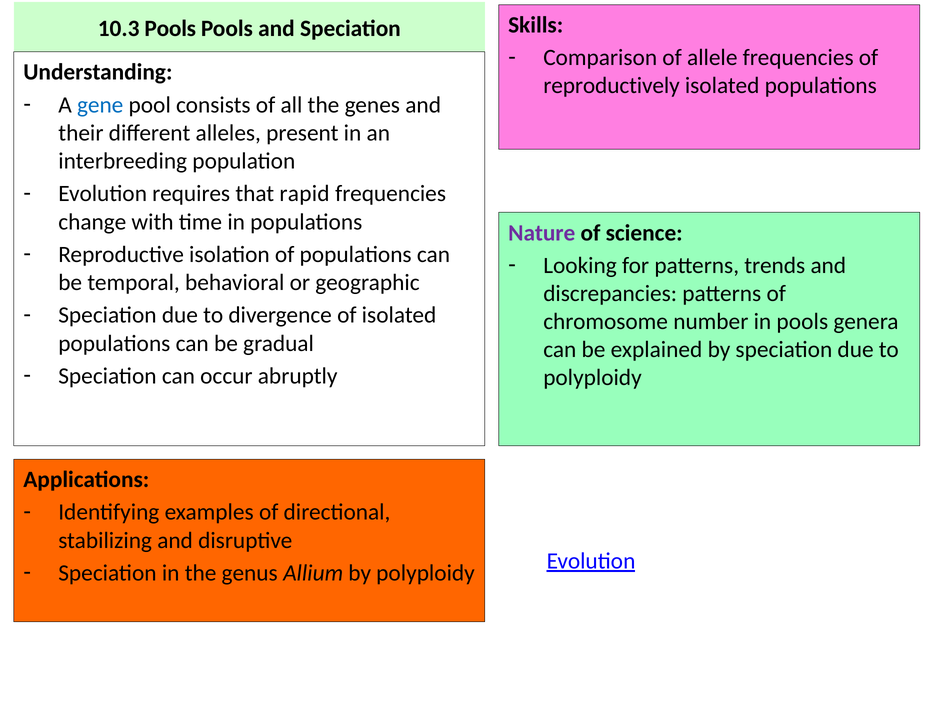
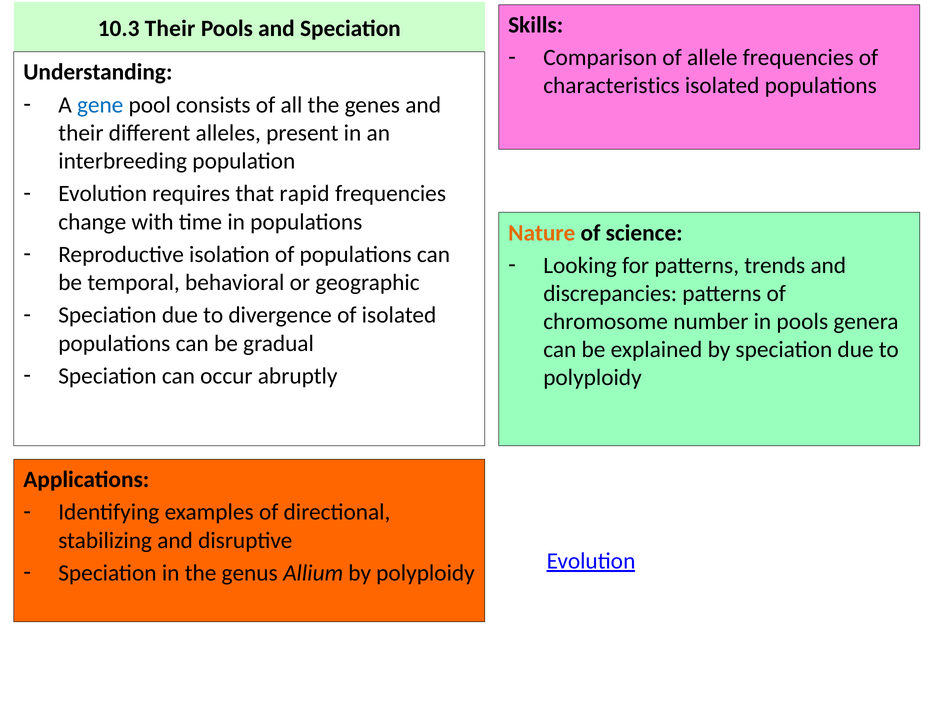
10.3 Pools: Pools -> Their
reproductively: reproductively -> characteristics
Nature colour: purple -> orange
